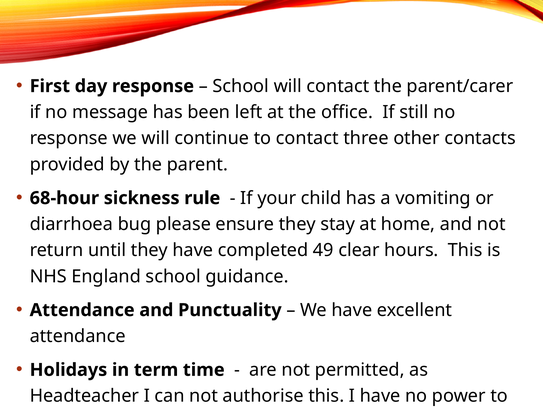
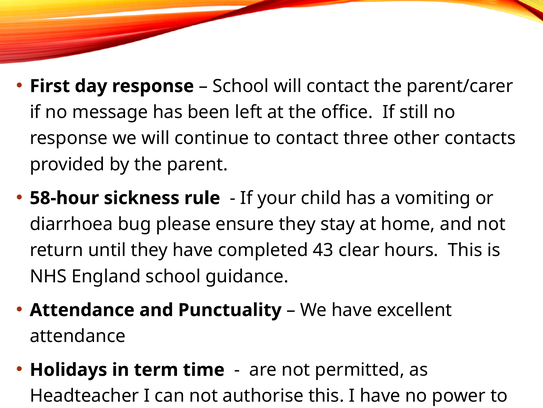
68-hour: 68-hour -> 58-hour
49: 49 -> 43
